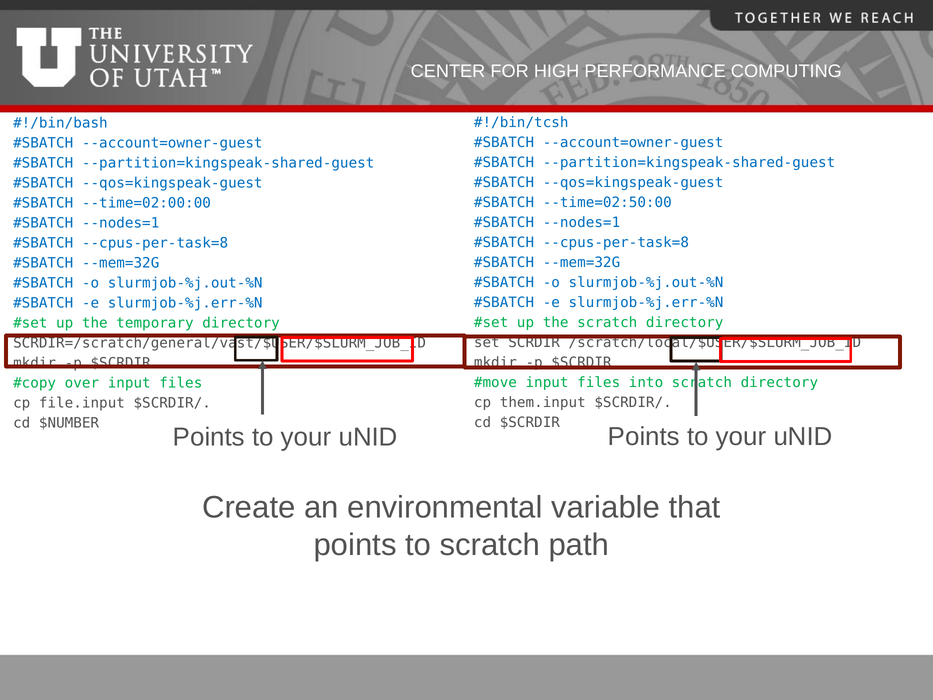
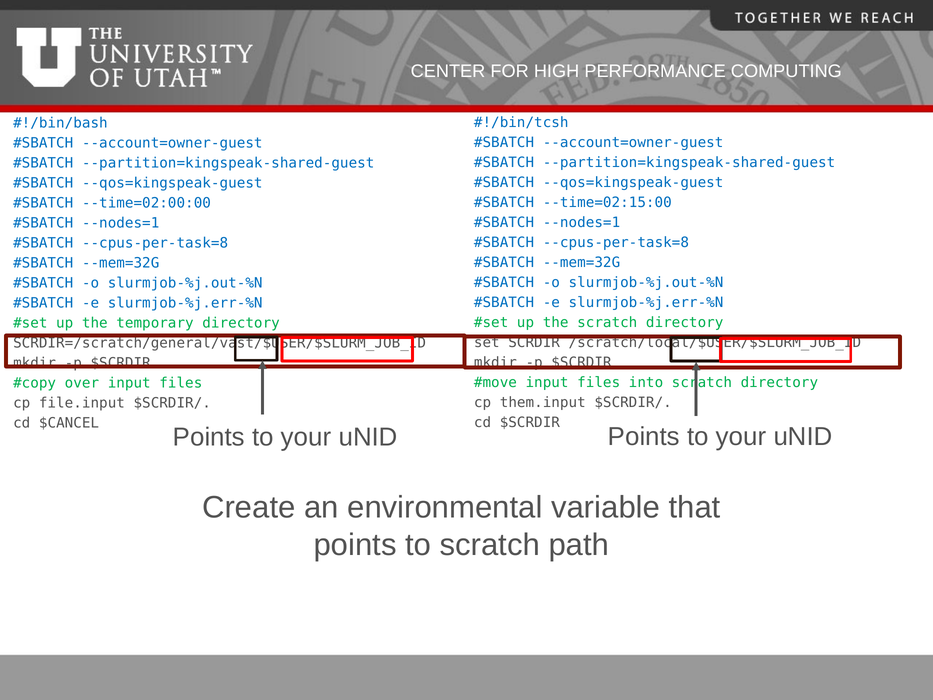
--time=02:50:00: --time=02:50:00 -> --time=02:15:00
$NUMBER: $NUMBER -> $CANCEL
